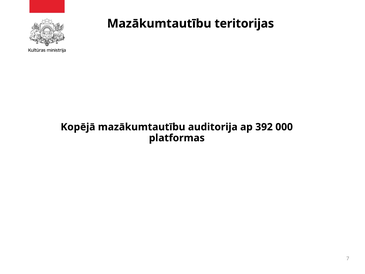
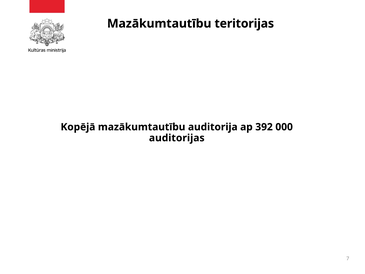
platformas: platformas -> auditorijas
